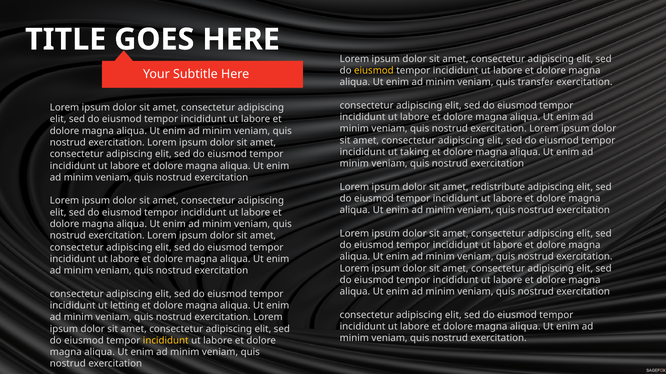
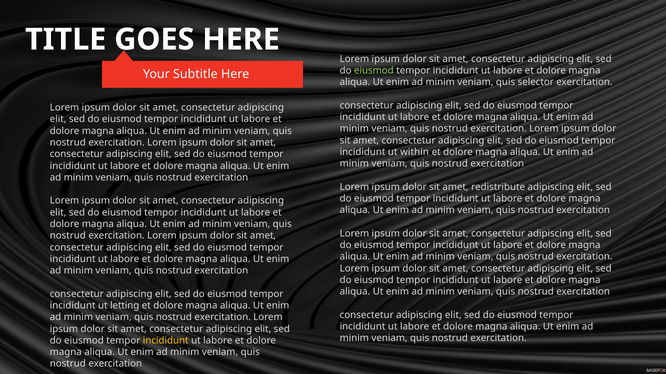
eiusmod at (374, 71) colour: yellow -> light green
transfer: transfer -> selector
taking: taking -> within
